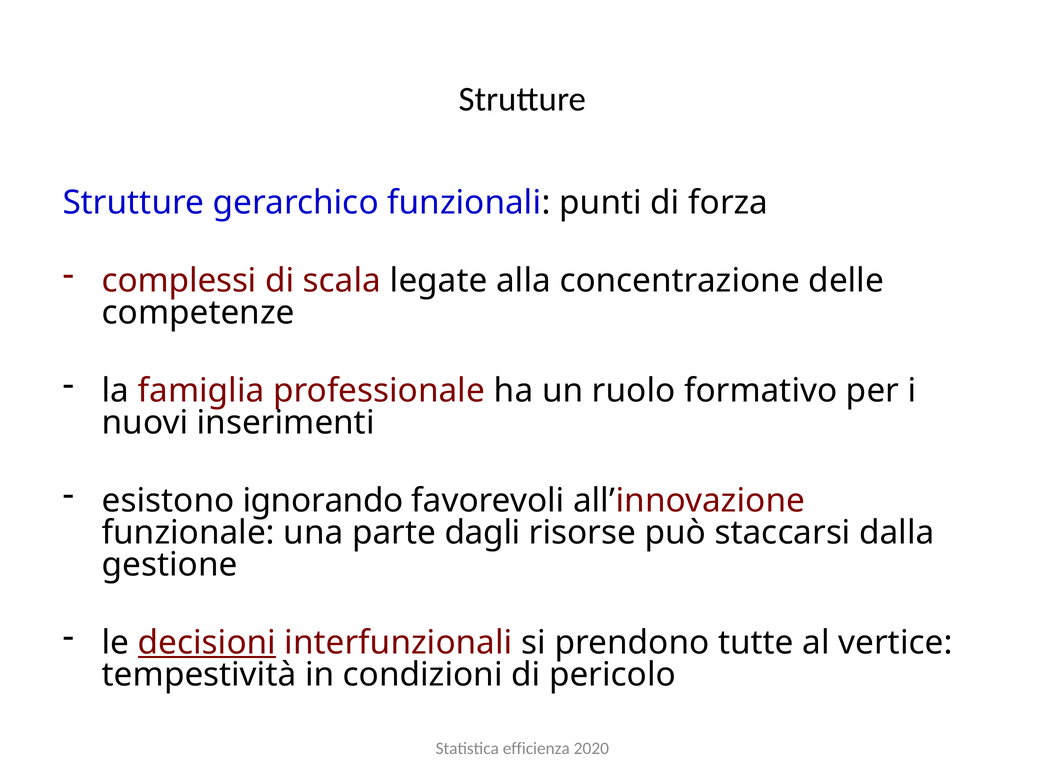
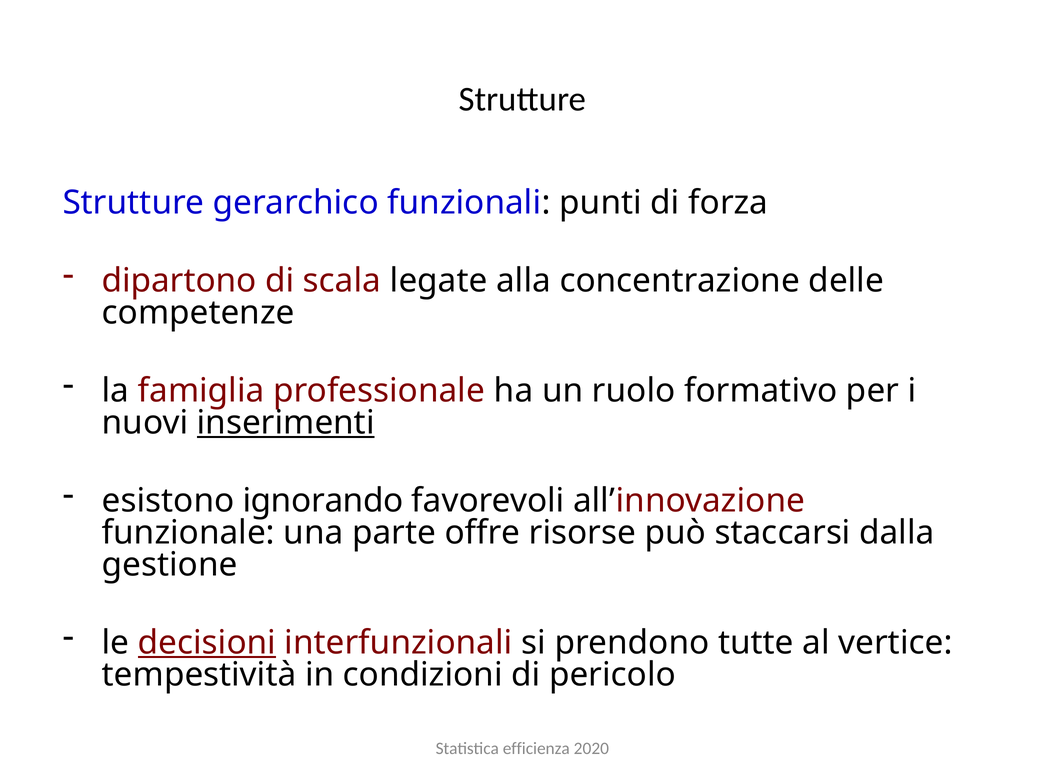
complessi: complessi -> dipartono
inserimenti underline: none -> present
dagli: dagli -> offre
